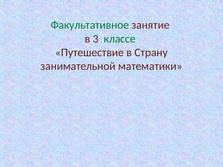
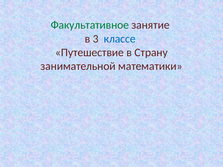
классе colour: green -> blue
